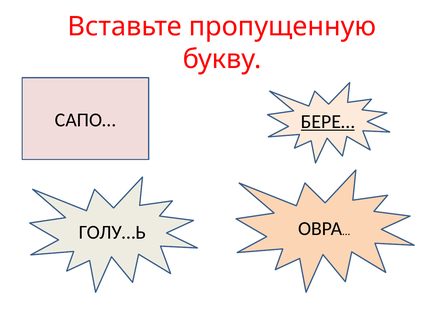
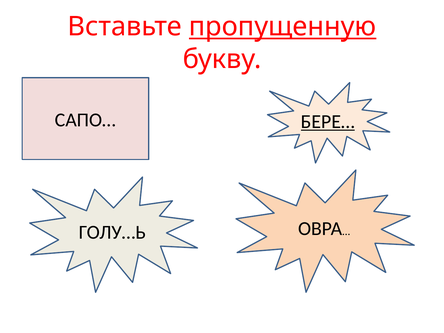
пропущенную underline: none -> present
